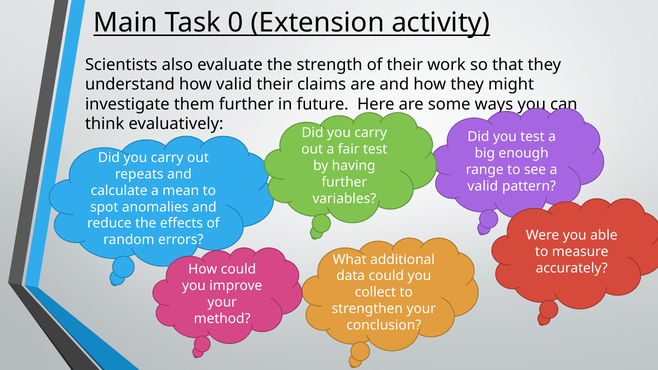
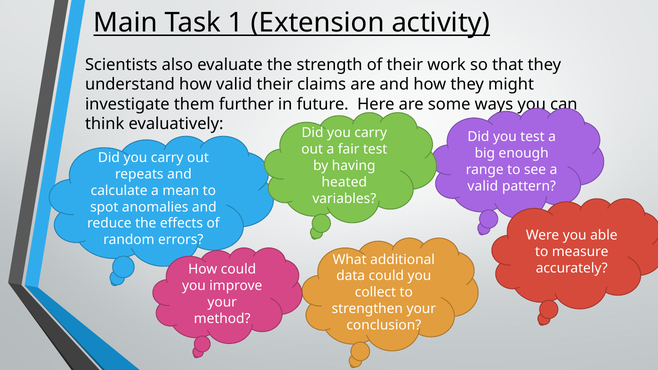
0: 0 -> 1
further at (344, 182): further -> heated
